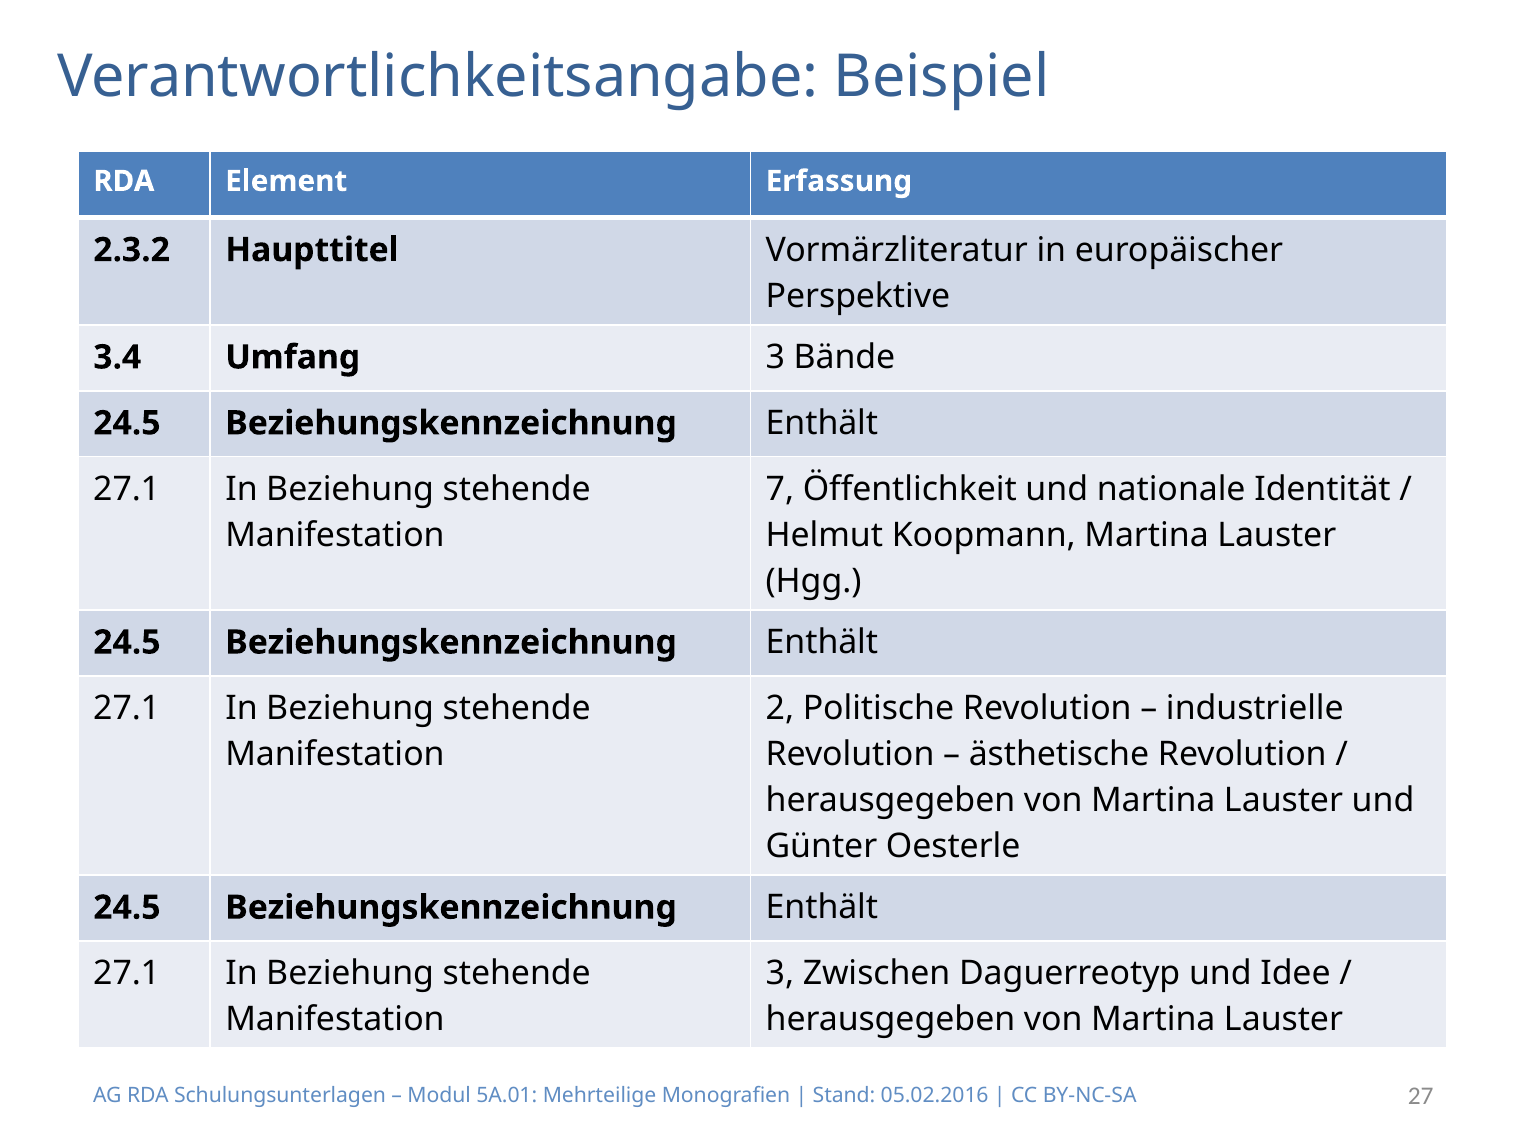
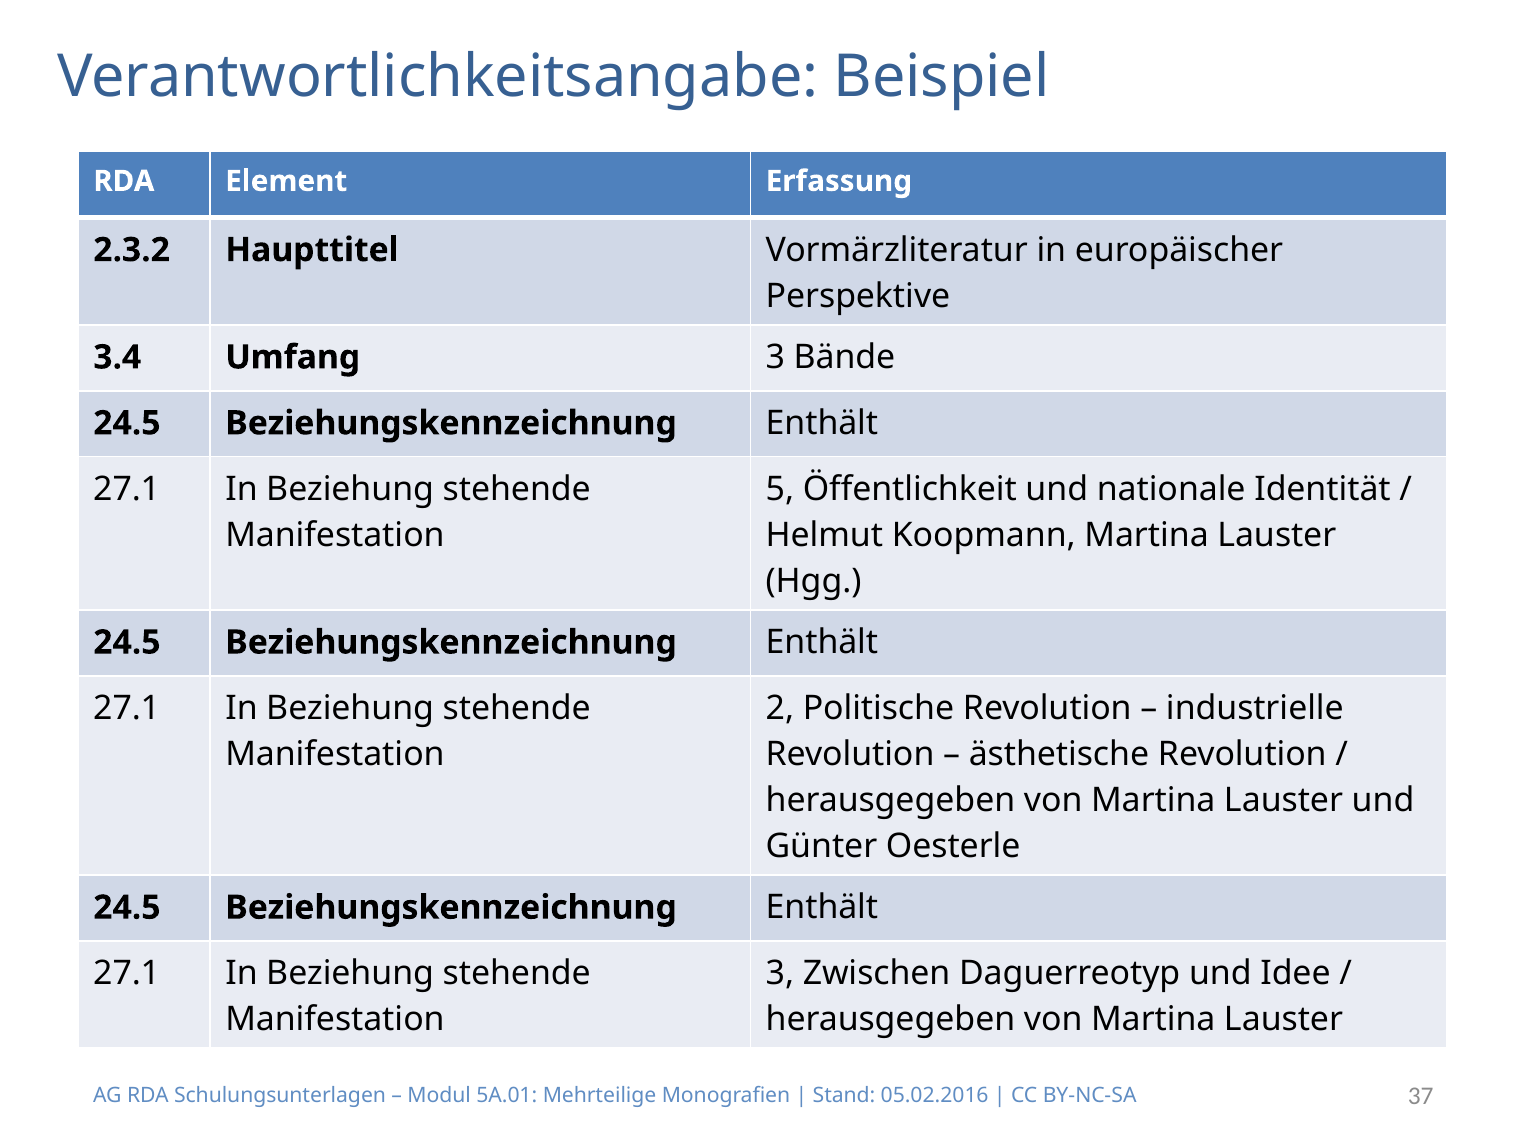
7: 7 -> 5
27: 27 -> 37
